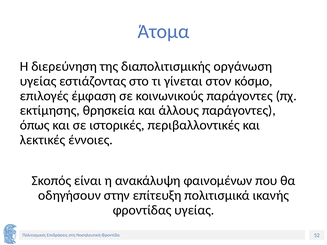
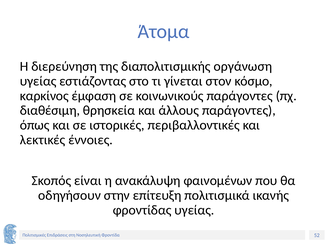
επιλογές: επιλογές -> καρκίνος
εκτίμησης: εκτίμησης -> διαθέσιμη
